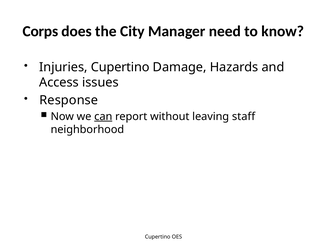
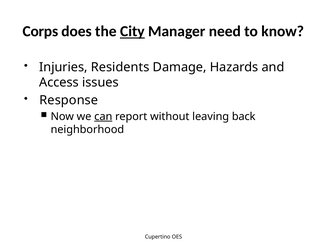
City underline: none -> present
Injuries Cupertino: Cupertino -> Residents
staff: staff -> back
